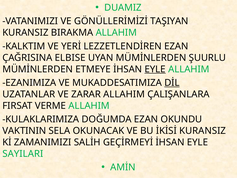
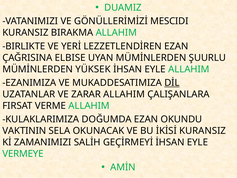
TAŞIYAN: TAŞIYAN -> MESCIDI
KALKTIM: KALKTIM -> BIRLIKTE
ETMEYE: ETMEYE -> YÜKSEK
EYLE at (155, 69) underline: present -> none
SAYILARI: SAYILARI -> VERMEYE
